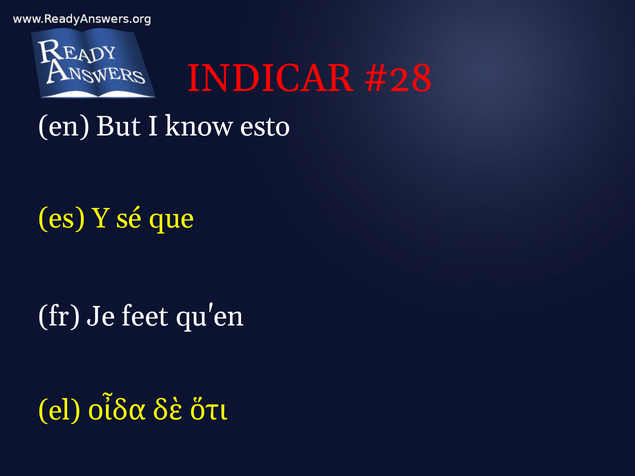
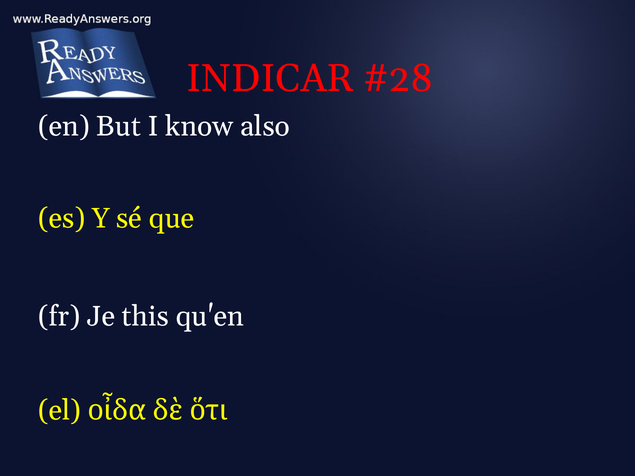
esto: esto -> also
feet: feet -> this
